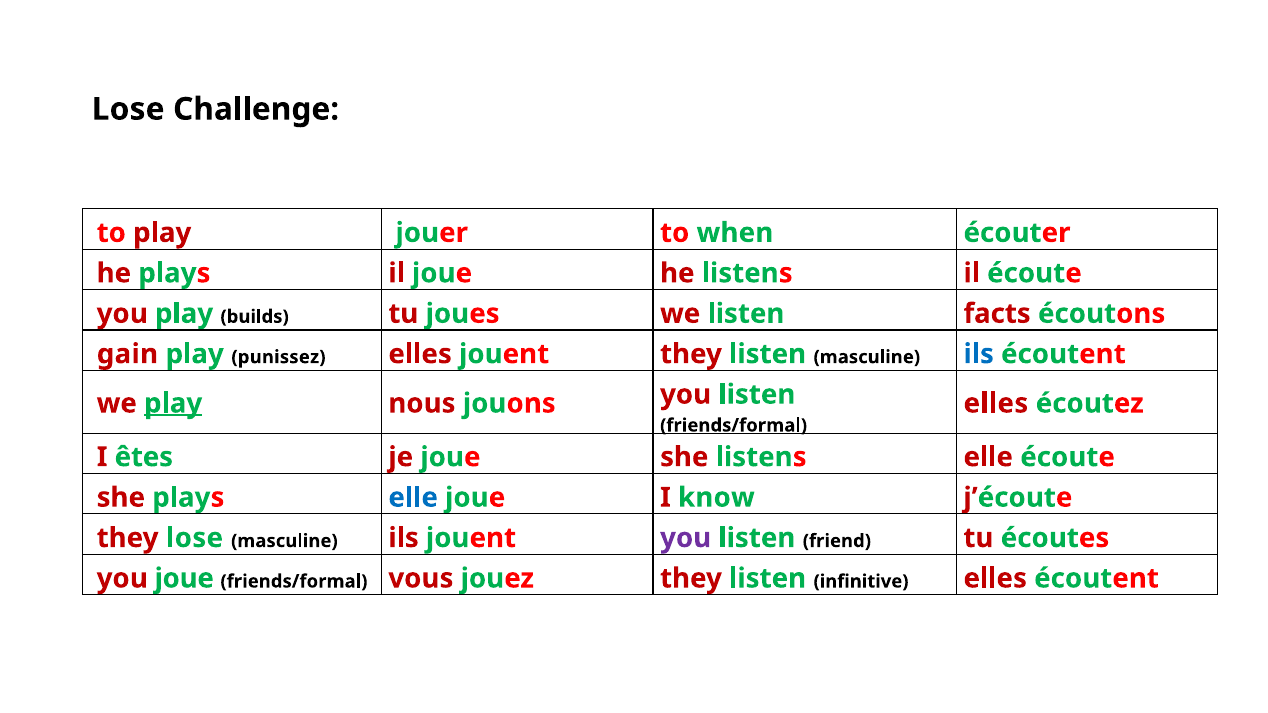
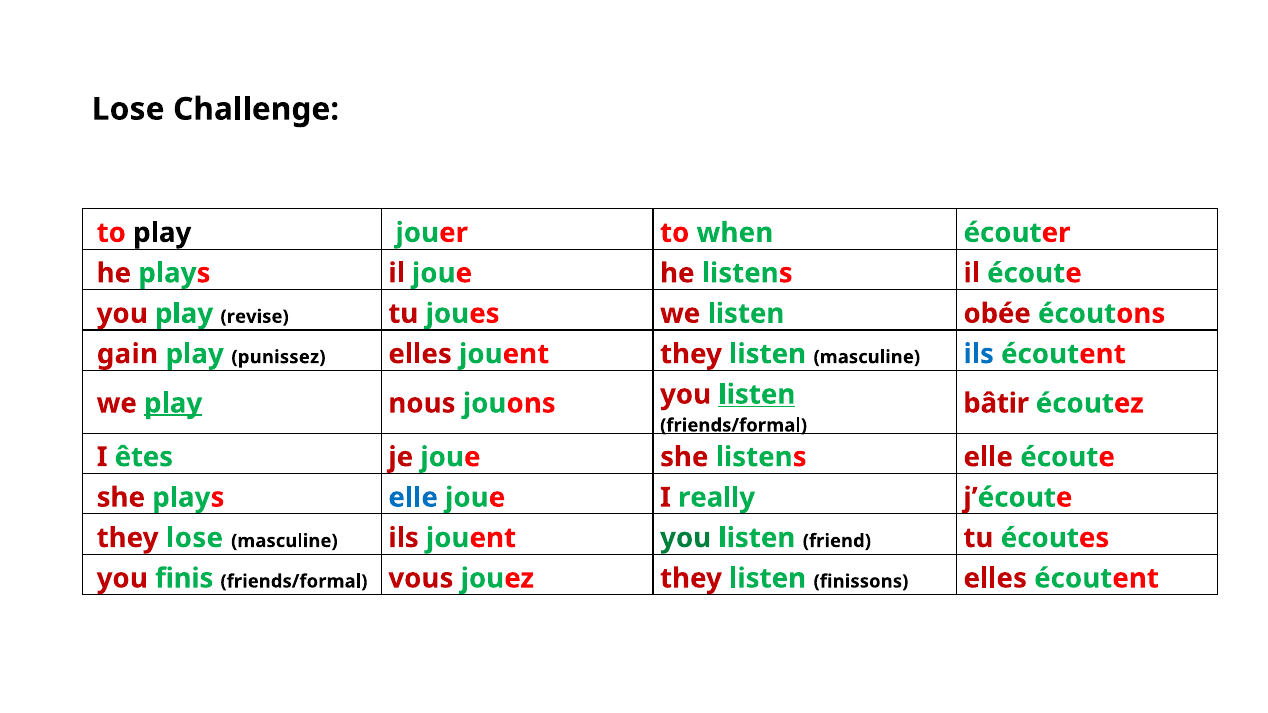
play at (162, 233) colour: red -> black
builds: builds -> revise
facts: facts -> obée
listen at (757, 395) underline: none -> present
elles at (996, 404): elles -> bâtir
know: know -> really
you at (686, 538) colour: purple -> green
you joue: joue -> finis
infinitive: infinitive -> finissons
